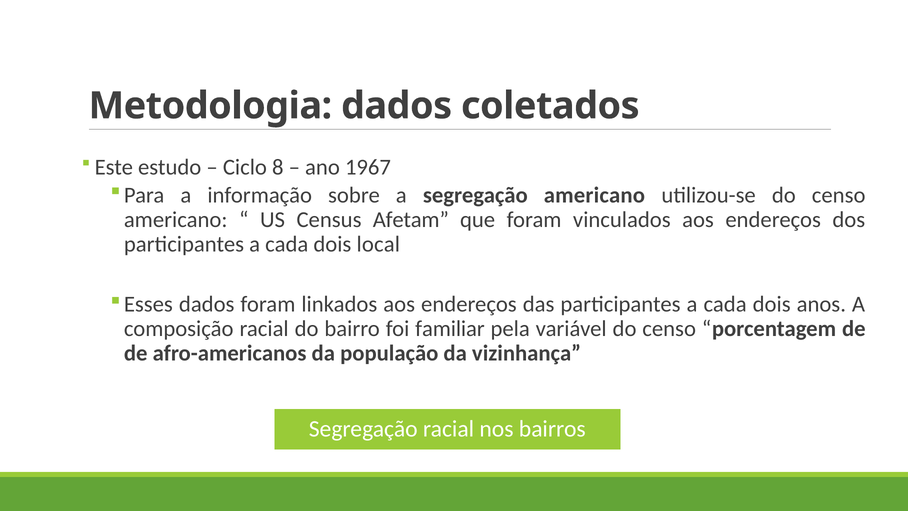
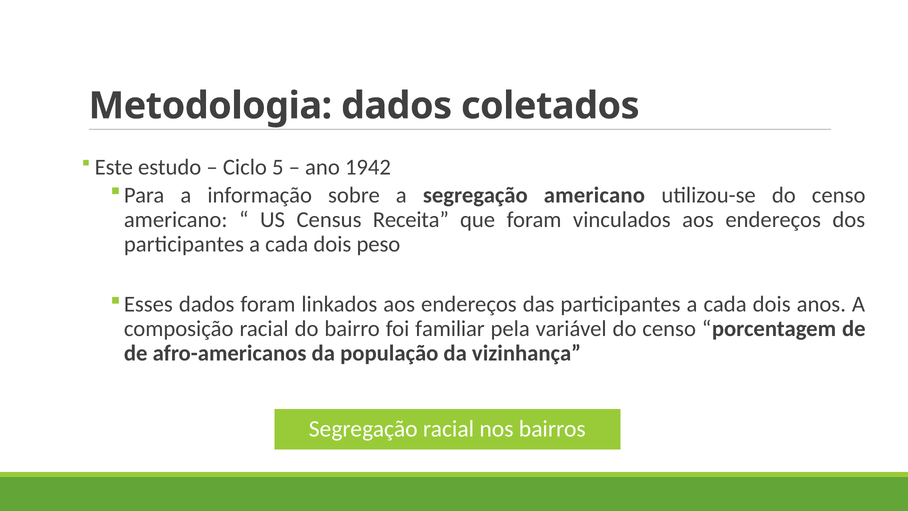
8: 8 -> 5
1967: 1967 -> 1942
Afetam: Afetam -> Receita
local: local -> peso
